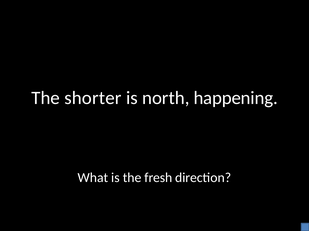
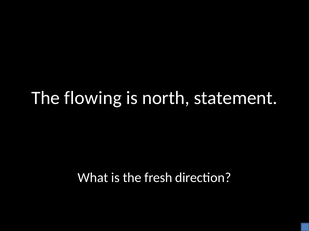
shorter: shorter -> flowing
happening: happening -> statement
